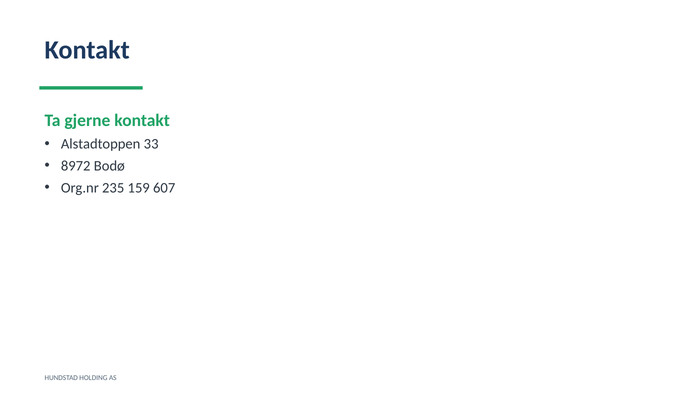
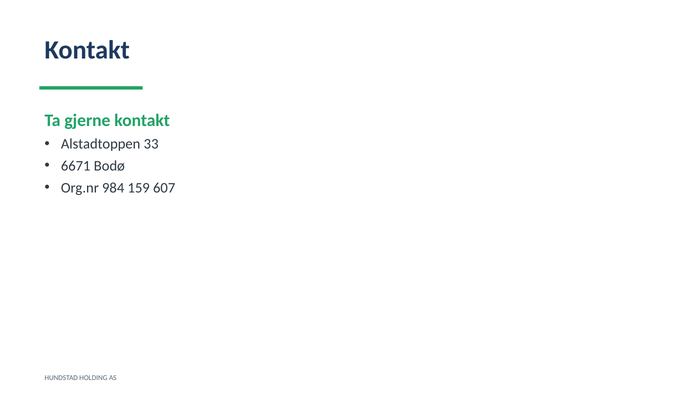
8972: 8972 -> 6671
235: 235 -> 984
